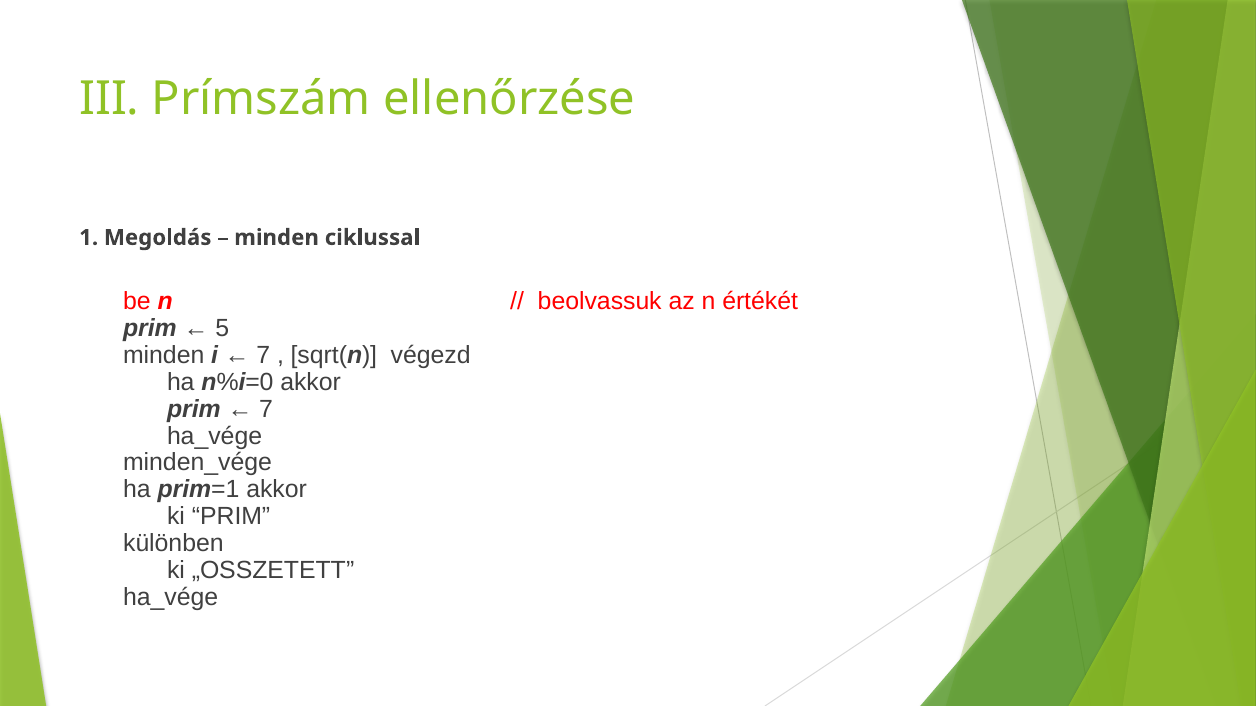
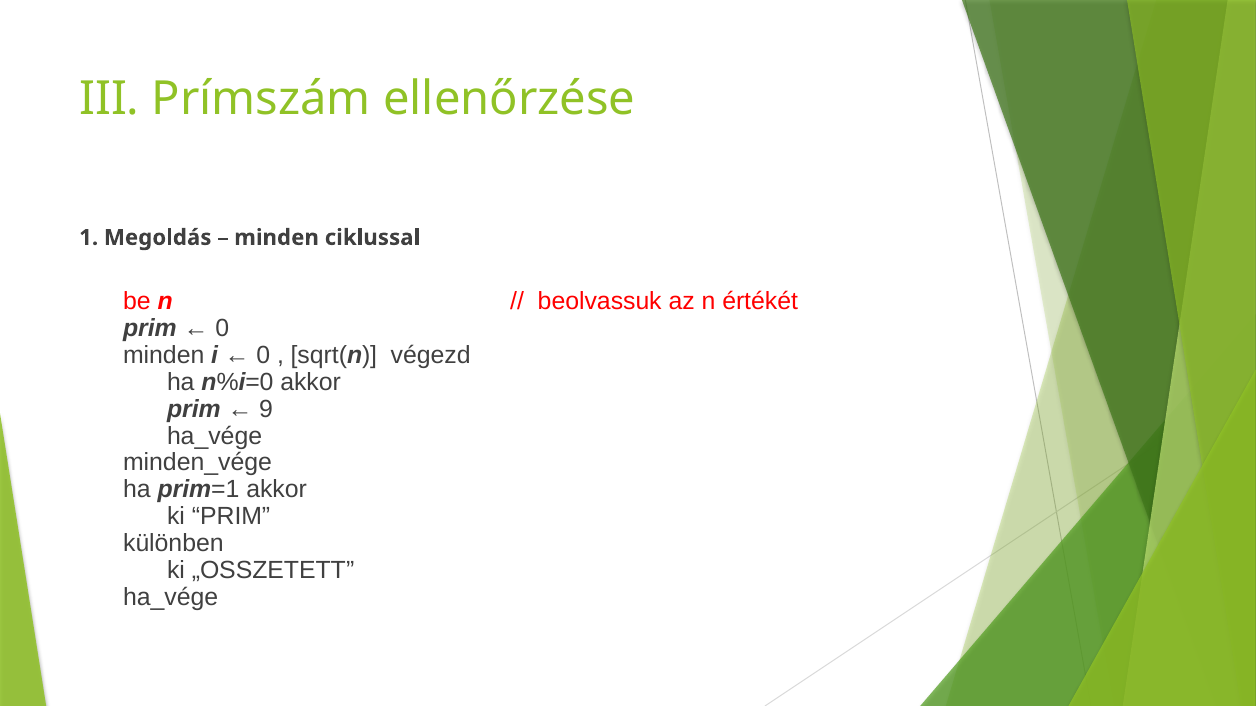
5 at (222, 329): 5 -> 0
7 at (263, 356): 7 -> 0
7 at (266, 409): 7 -> 9
